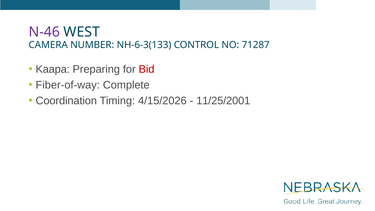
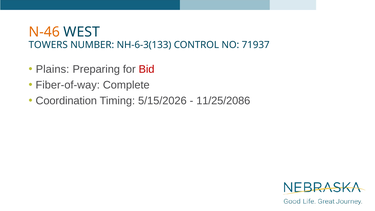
N-46 colour: purple -> orange
CAMERA: CAMERA -> TOWERS
71287: 71287 -> 71937
Kaapa: Kaapa -> Plains
4/15/2026: 4/15/2026 -> 5/15/2026
11/25/2001: 11/25/2001 -> 11/25/2086
